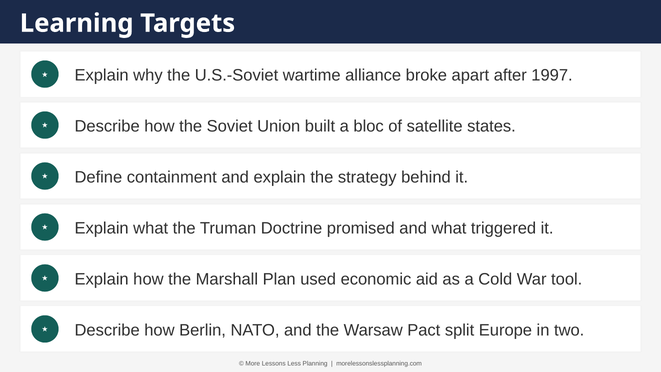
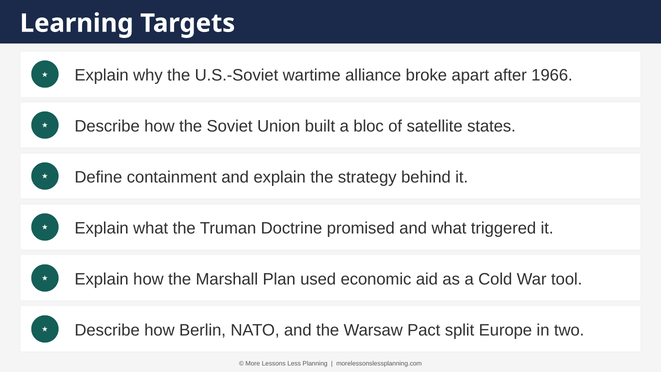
1997: 1997 -> 1966
